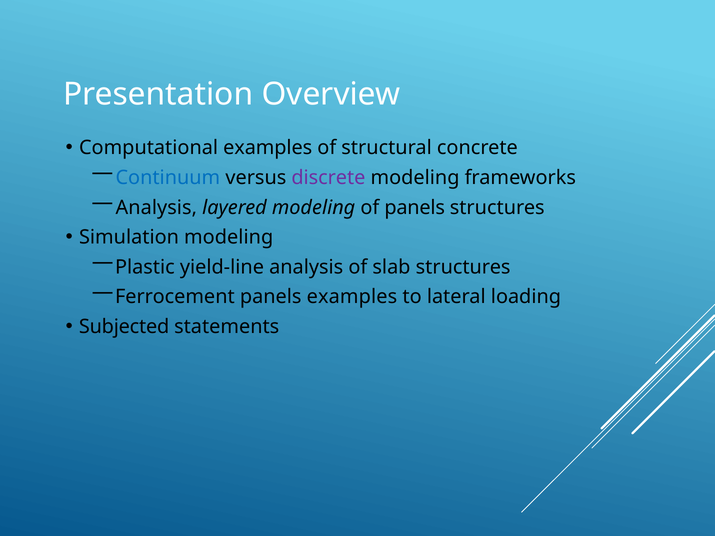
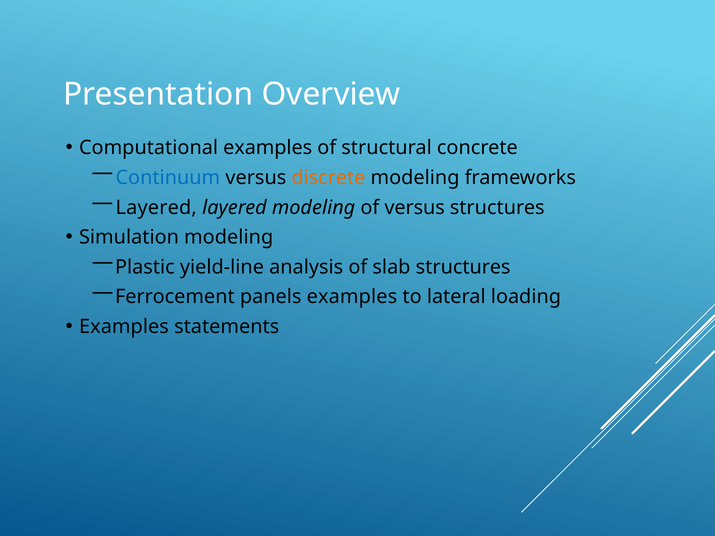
discrete colour: purple -> orange
Analysis at (156, 208): Analysis -> Layered
of panels: panels -> versus
Subjected at (124, 327): Subjected -> Examples
